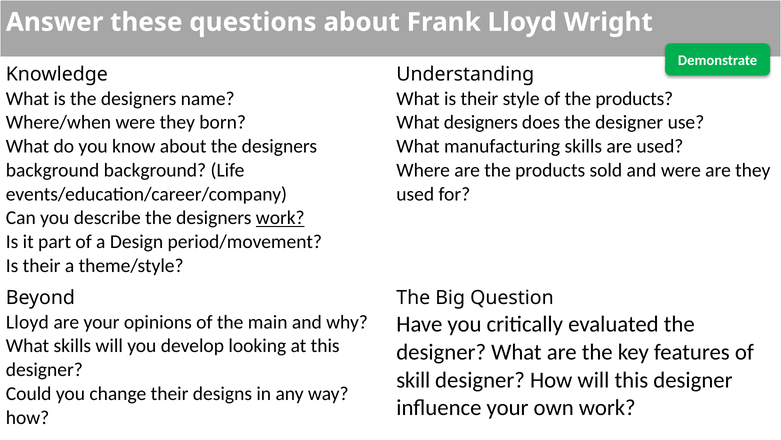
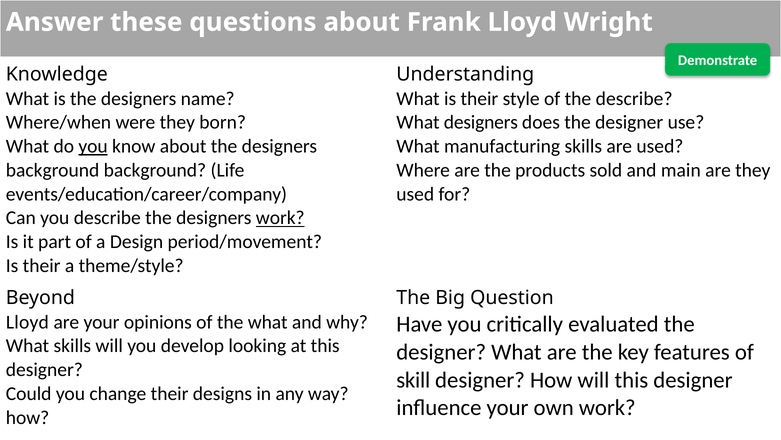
of the products: products -> describe
you at (93, 146) underline: none -> present
and were: were -> main
the main: main -> what
